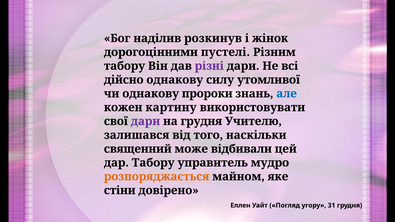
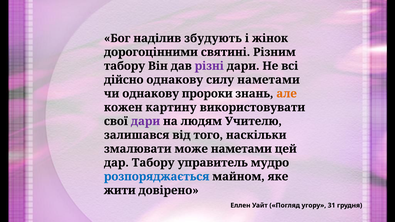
розкинув: розкинув -> збудують
пустелі: пустелі -> святині
силу утомливої: утомливої -> наметами
але colour: blue -> orange
на грудня: грудня -> людям
священний: священний -> змалювати
може відбивали: відбивали -> наметами
розпоряджається colour: orange -> blue
стіни: стіни -> жити
